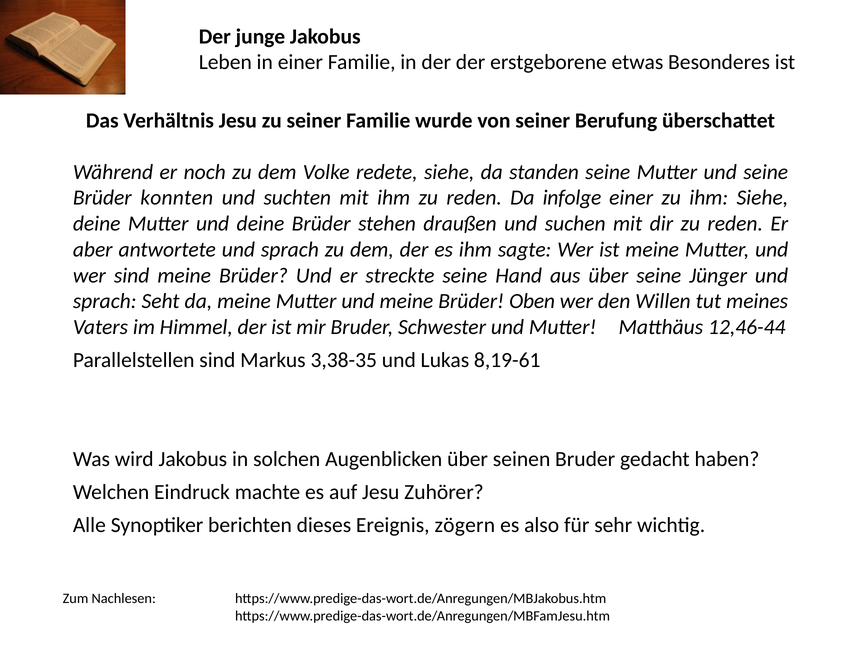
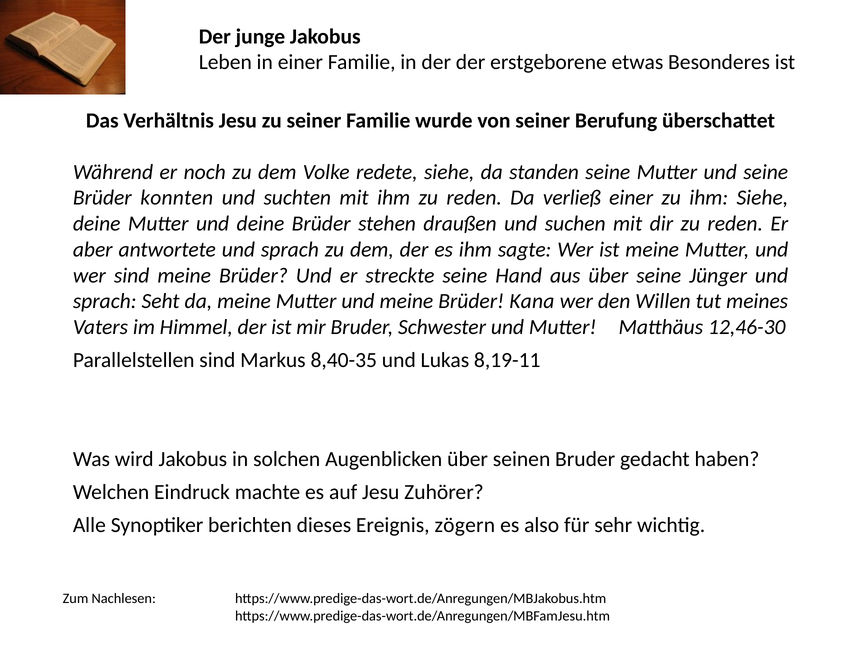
infolge: infolge -> verließ
Oben: Oben -> Kana
12,46-44: 12,46-44 -> 12,46-30
3,38-35: 3,38-35 -> 8,40-35
8,19-61: 8,19-61 -> 8,19-11
